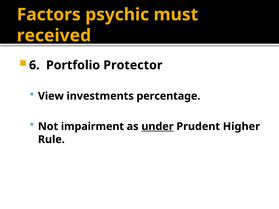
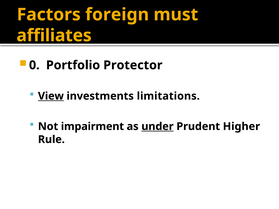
psychic: psychic -> foreign
received: received -> affiliates
6: 6 -> 0
View underline: none -> present
percentage: percentage -> limitations
